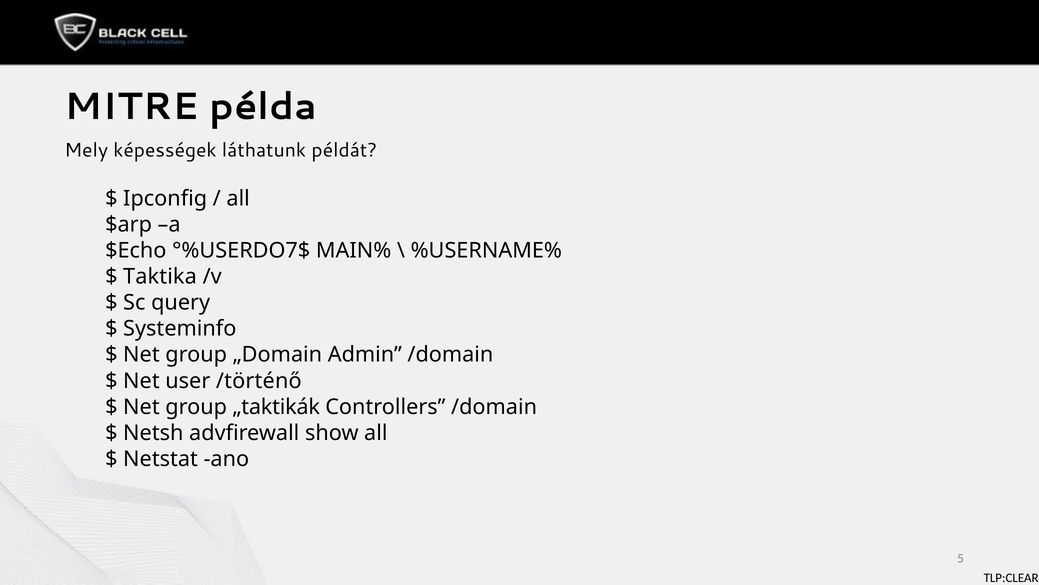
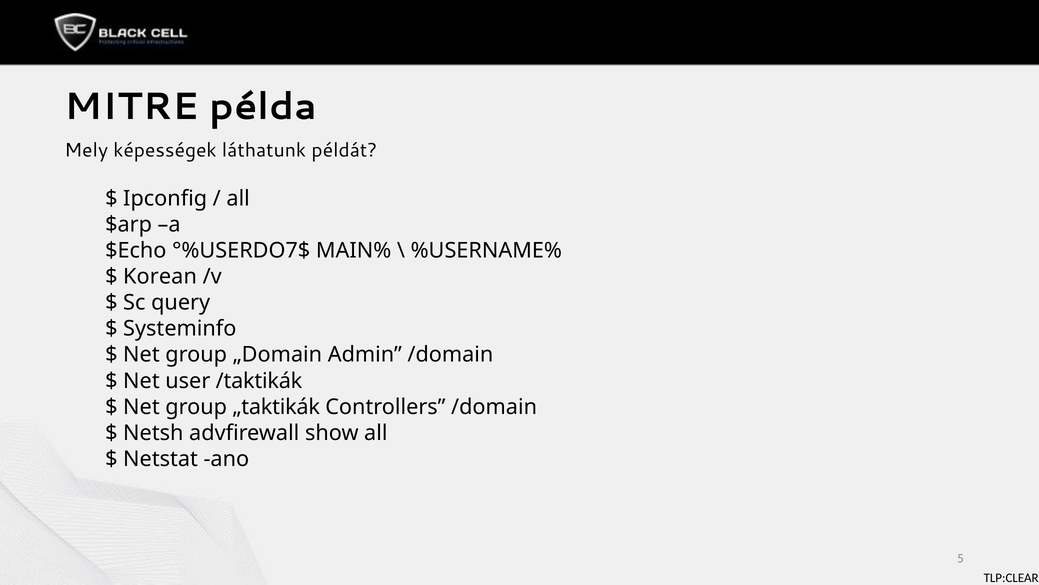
Taktika: Taktika -> Korean
/történő: /történő -> /taktikák
